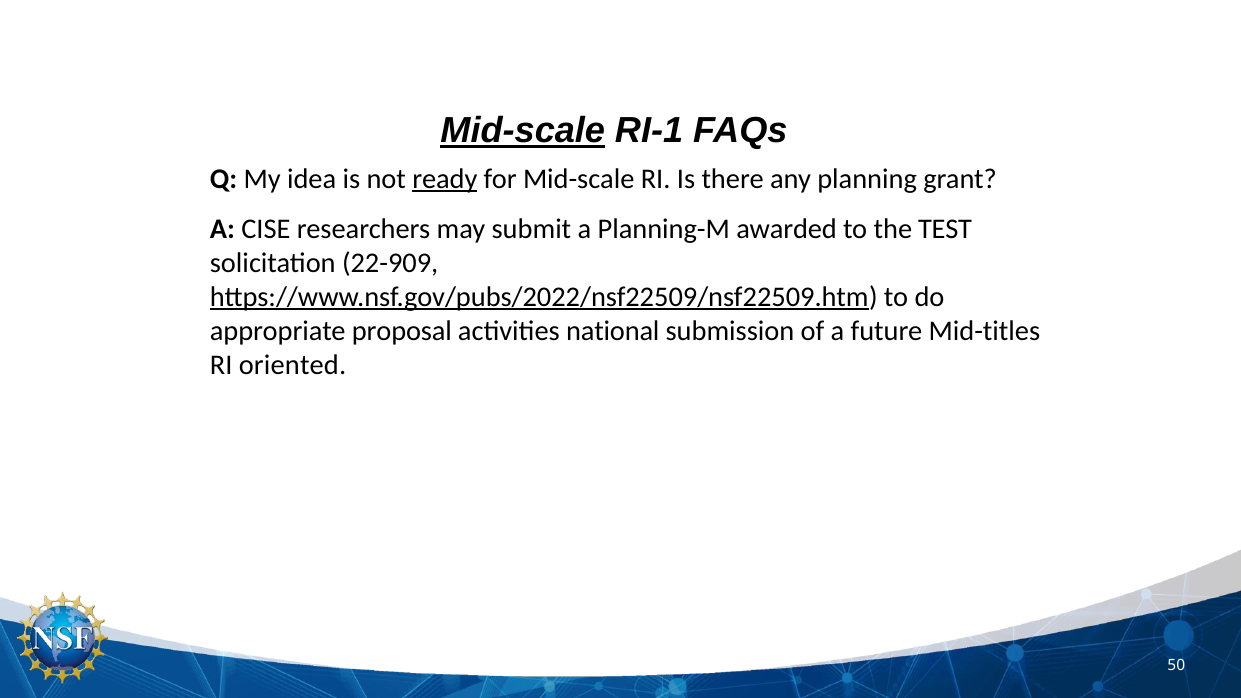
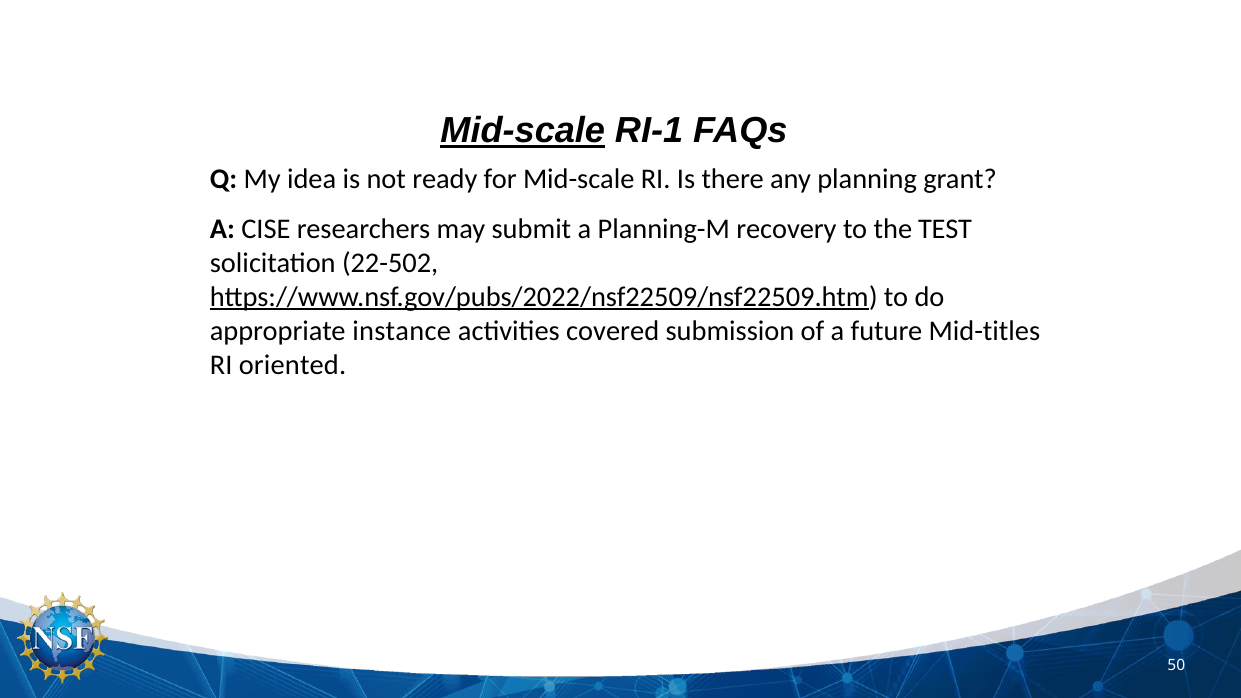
ready underline: present -> none
awarded: awarded -> recovery
22-909: 22-909 -> 22-502
proposal: proposal -> instance
national: national -> covered
